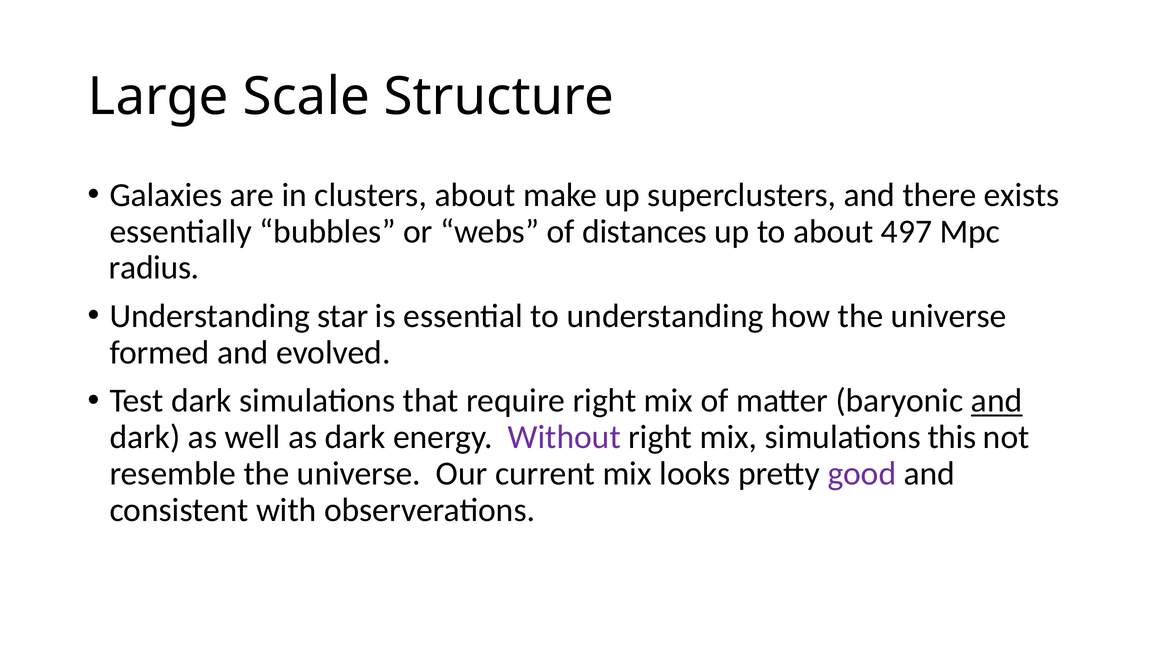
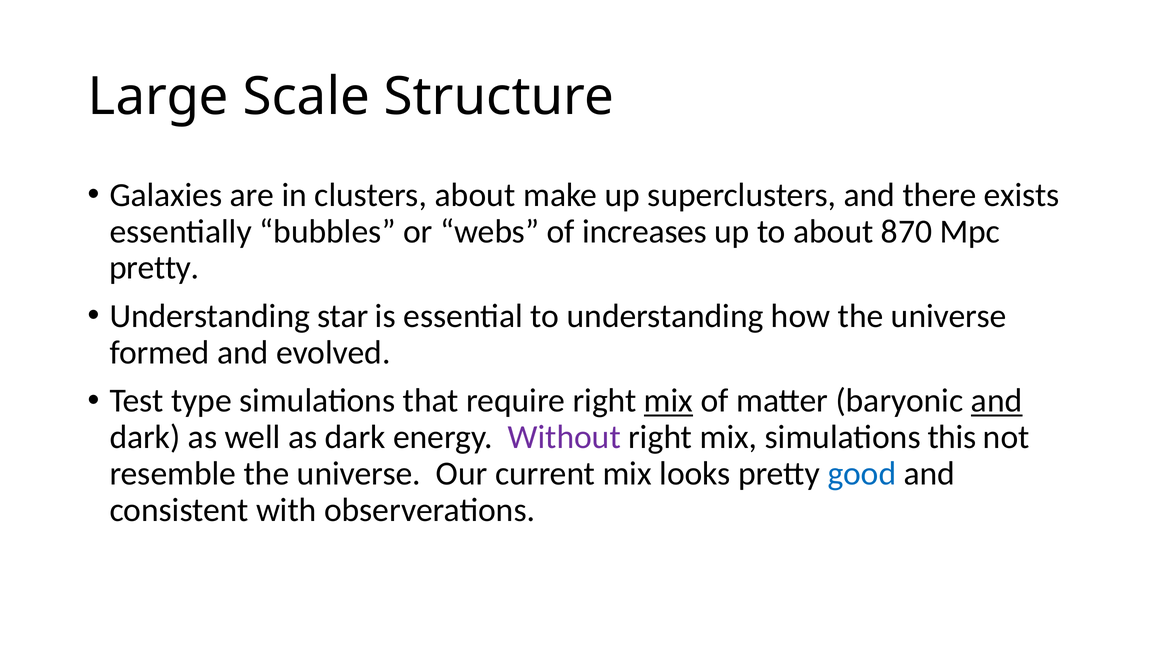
distances: distances -> increases
497: 497 -> 870
radius at (154, 268): radius -> pretty
Test dark: dark -> type
mix at (669, 401) underline: none -> present
good colour: purple -> blue
